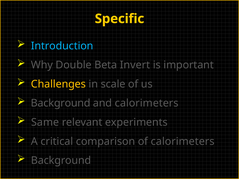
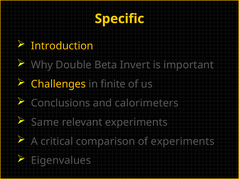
Introduction colour: light blue -> yellow
scale: scale -> finite
Background at (61, 103): Background -> Conclusions
of calorimeters: calorimeters -> experiments
Background at (61, 161): Background -> Eigenvalues
